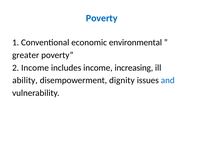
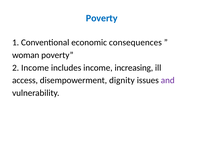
environmental: environmental -> consequences
greater: greater -> woman
ability: ability -> access
and colour: blue -> purple
